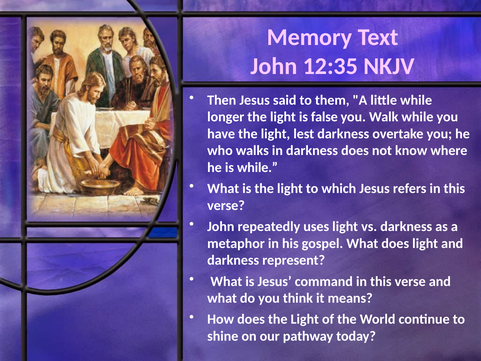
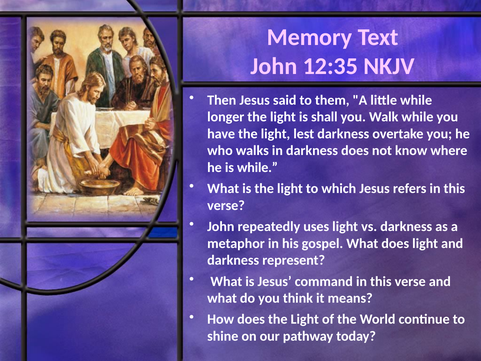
false: false -> shall
